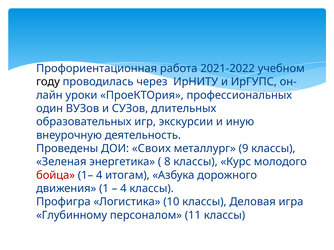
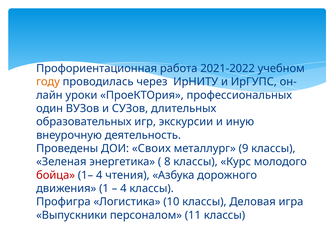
году colour: black -> orange
итогам: итогам -> чтения
Глубинному: Глубинному -> Выпускники
